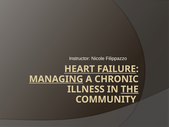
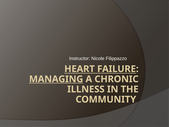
THE underline: present -> none
